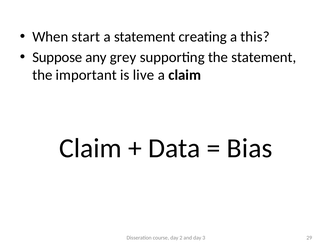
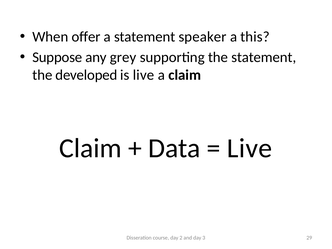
start: start -> offer
creating: creating -> speaker
important: important -> developed
Bias at (250, 148): Bias -> Live
